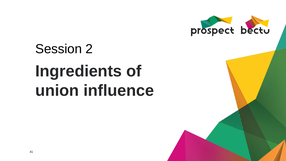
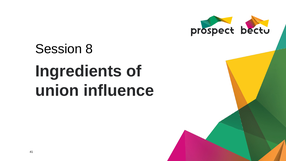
2: 2 -> 8
